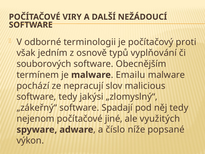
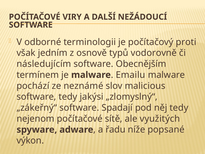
vyplňování: vyplňování -> vodorovně
souborových: souborových -> následujícím
nepracují: nepracují -> neznámé
jiné: jiné -> sítě
číslo: číslo -> řadu
